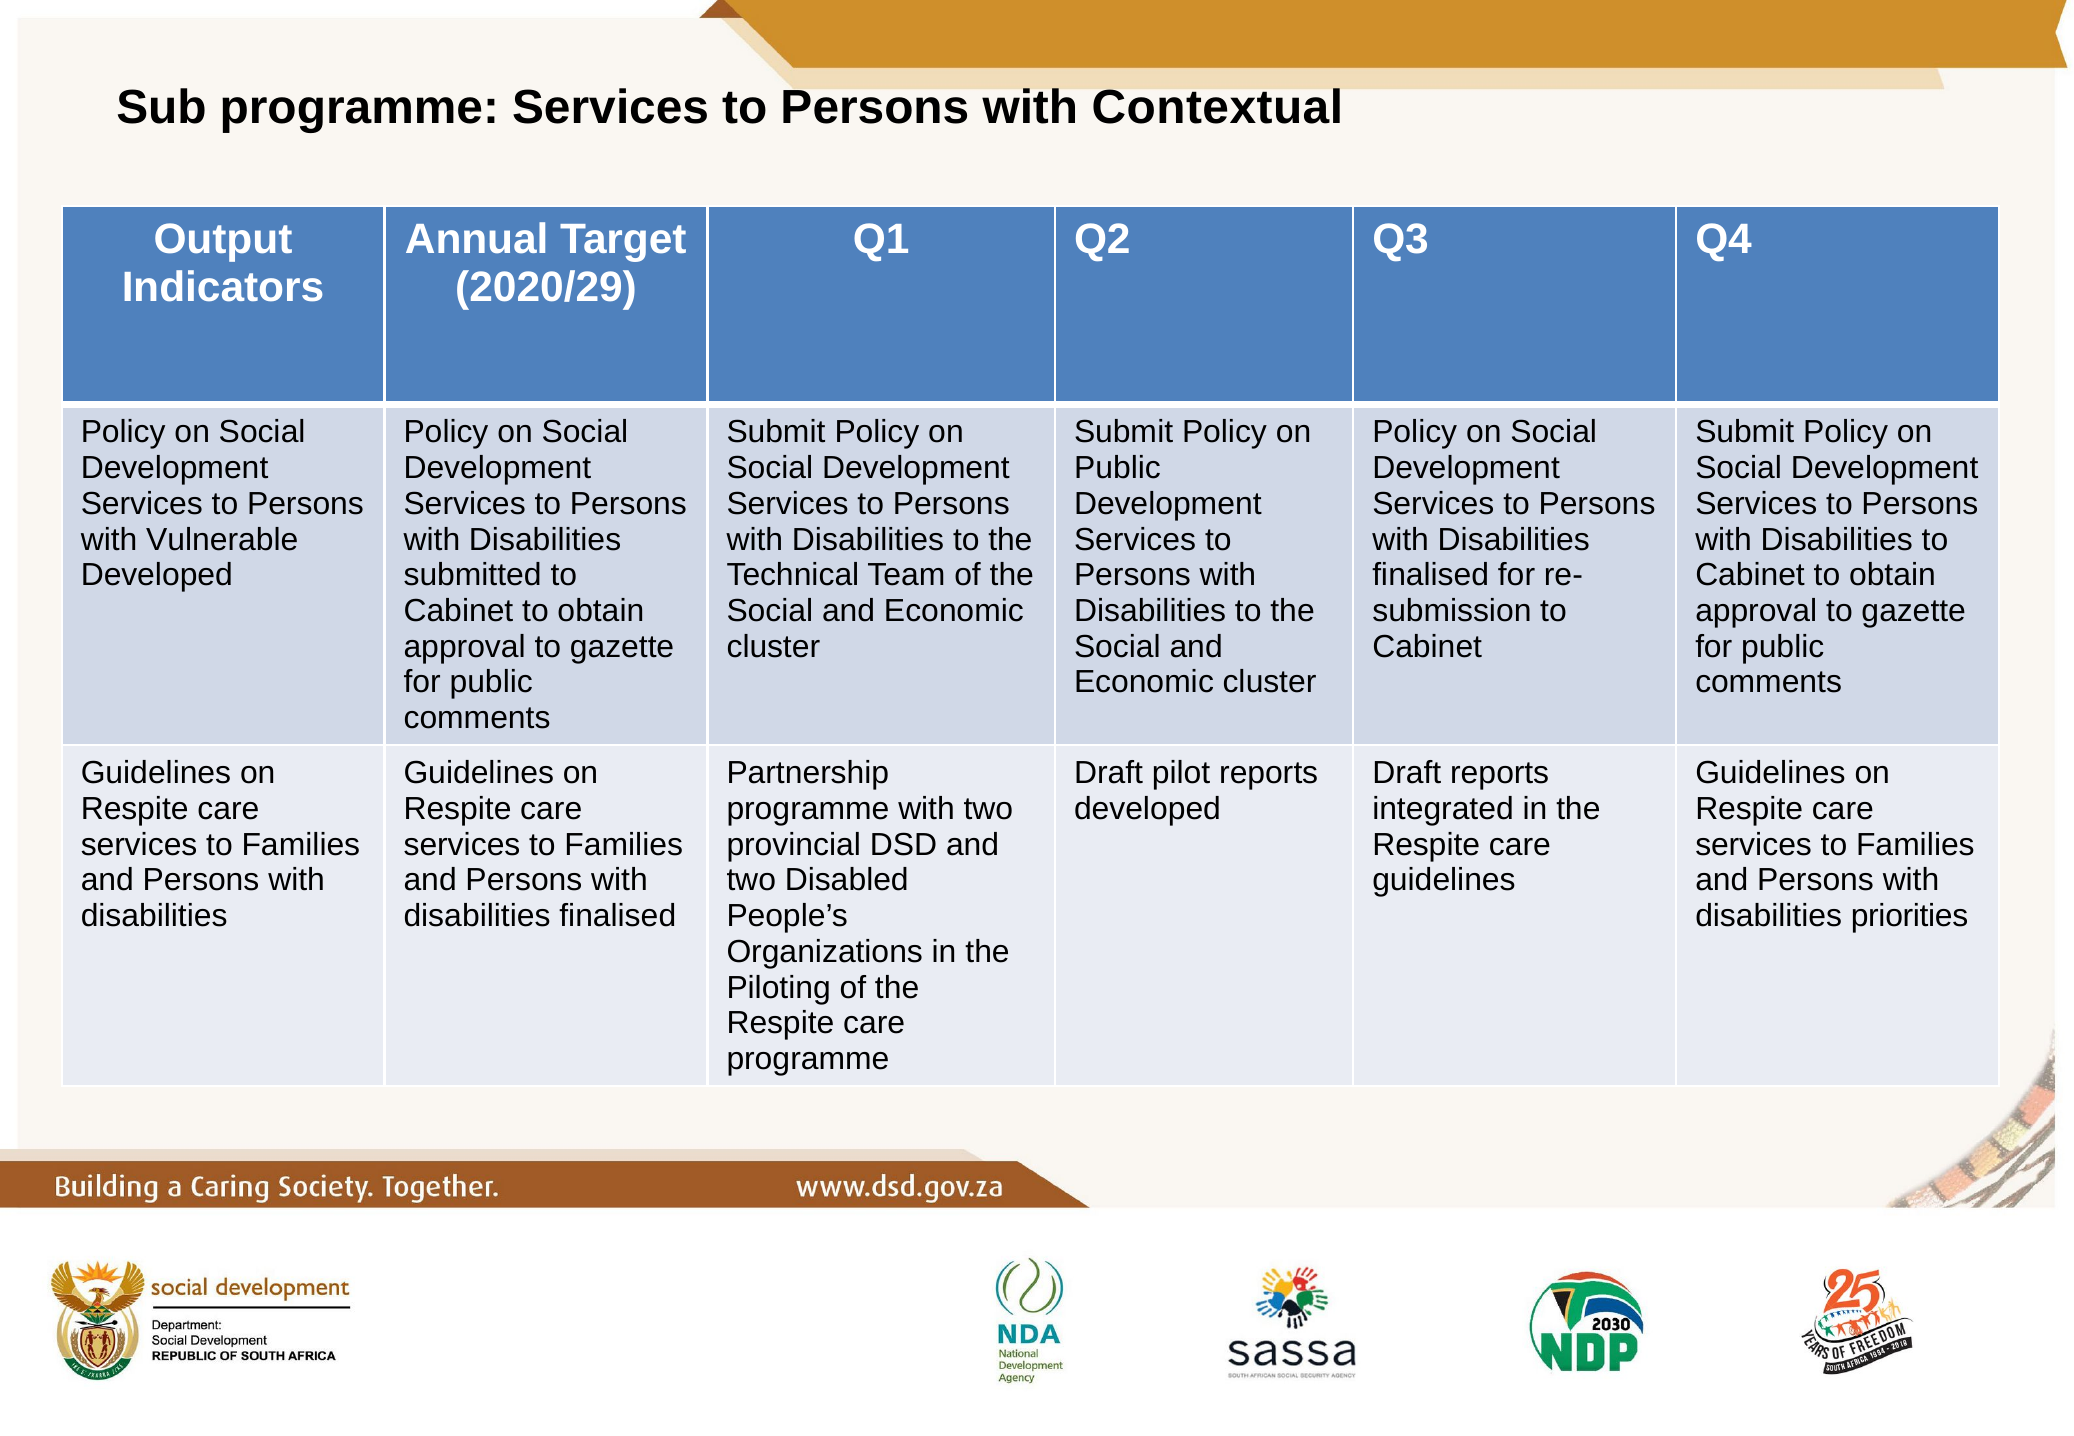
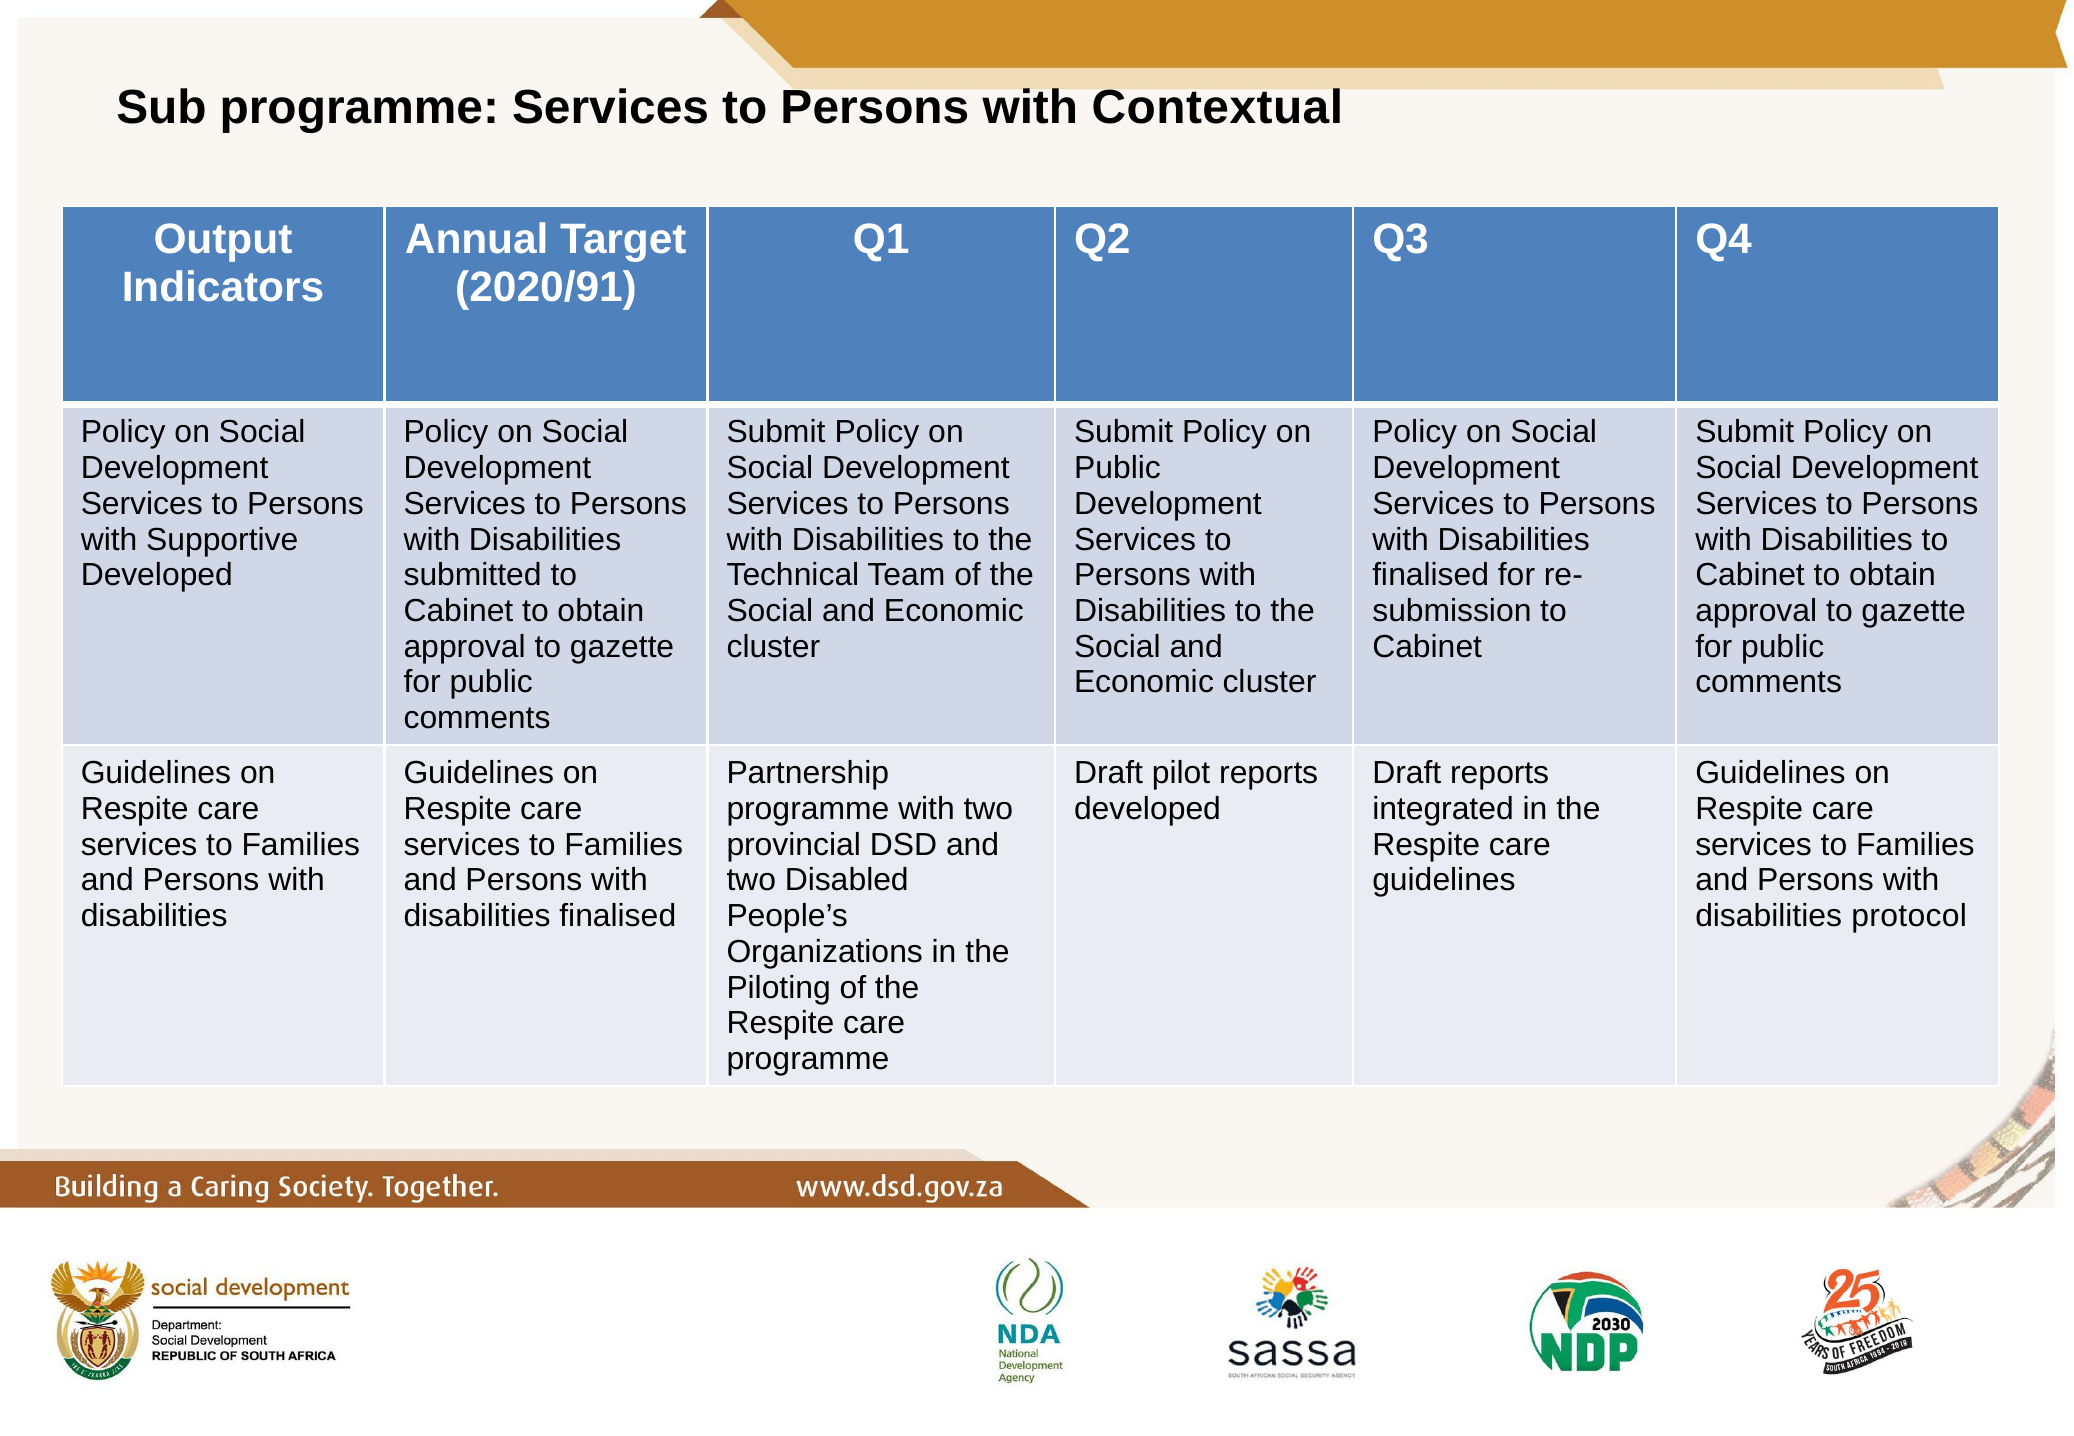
2020/29: 2020/29 -> 2020/91
Vulnerable: Vulnerable -> Supportive
priorities: priorities -> protocol
